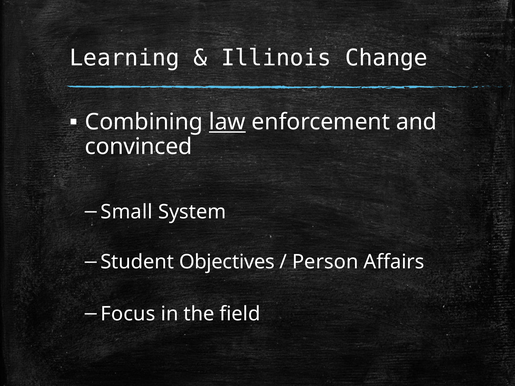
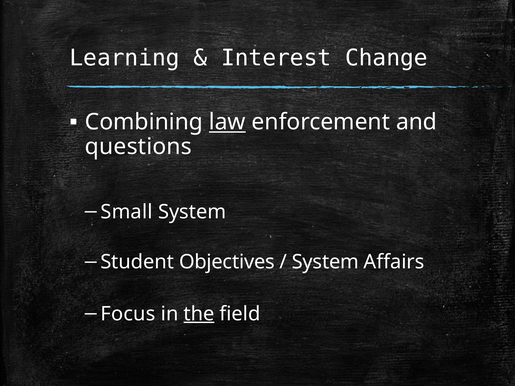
Illinois: Illinois -> Interest
convinced: convinced -> questions
Person at (325, 262): Person -> System
the underline: none -> present
